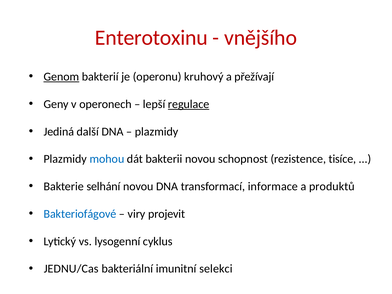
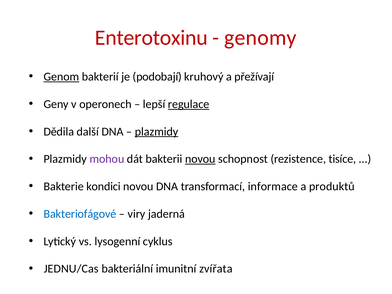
vnějšího: vnějšího -> genomy
operonu: operonu -> podobají
Jediná: Jediná -> Dědila
plazmidy at (157, 132) underline: none -> present
mohou colour: blue -> purple
novou at (200, 159) underline: none -> present
selhání: selhání -> kondici
projevit: projevit -> jaderná
selekci: selekci -> zvířata
